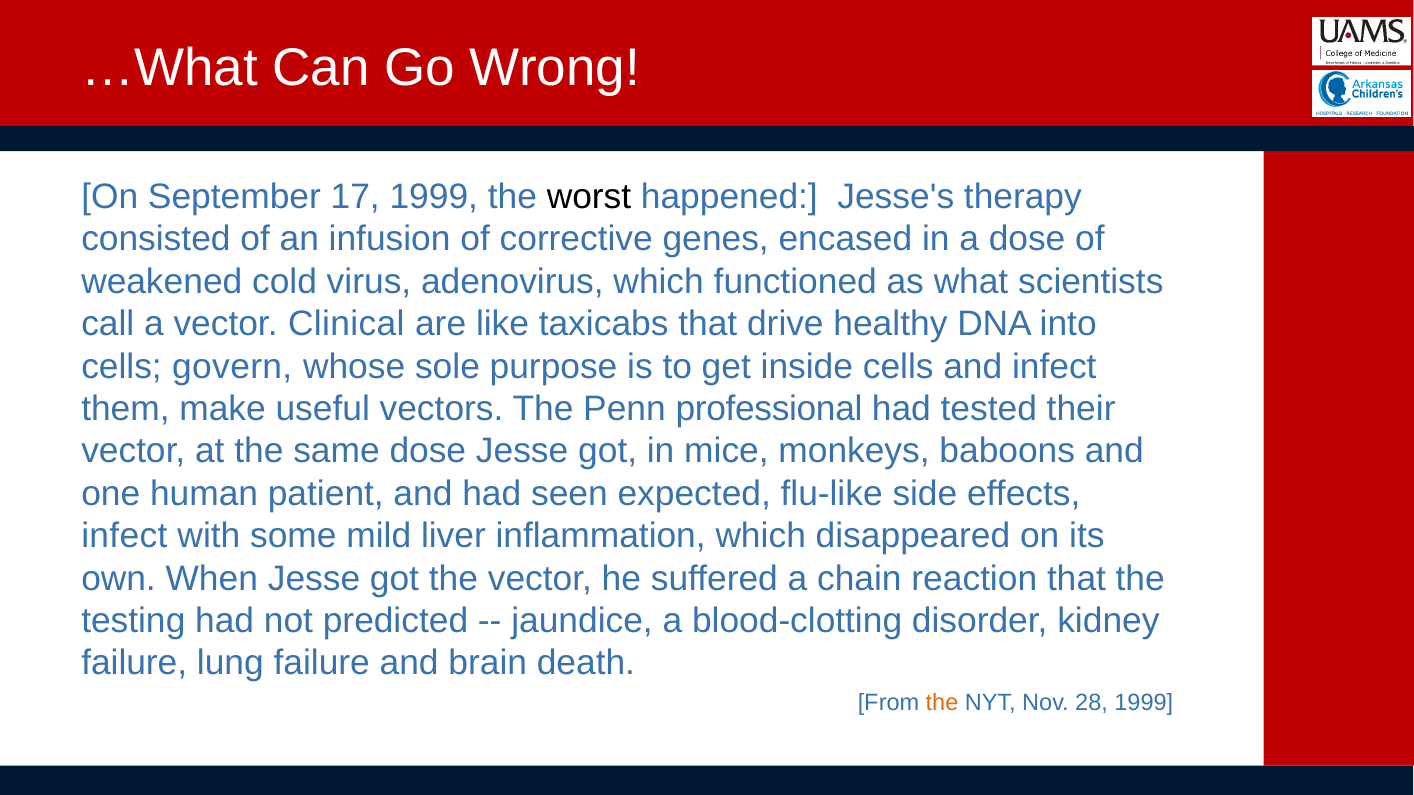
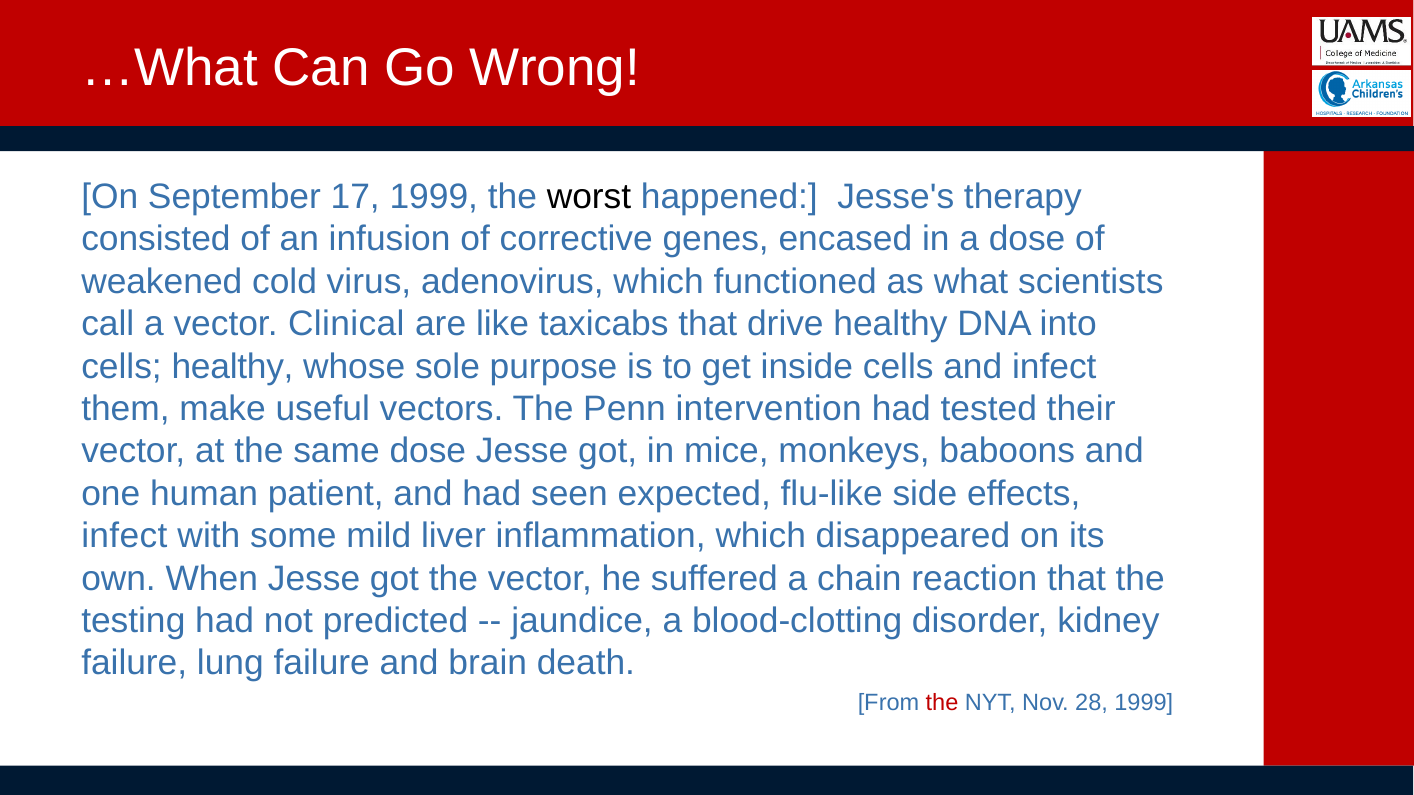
cells govern: govern -> healthy
professional: professional -> intervention
the at (942, 703) colour: orange -> red
